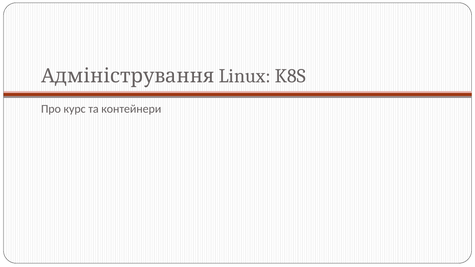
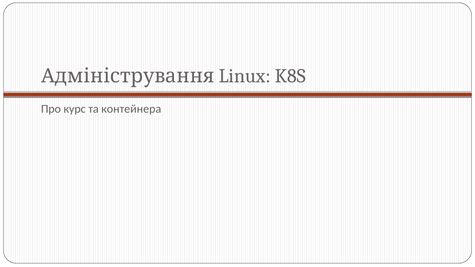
контейнери: контейнери -> контейнера
